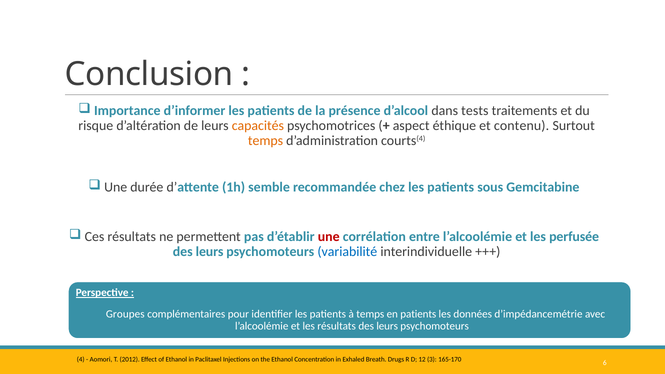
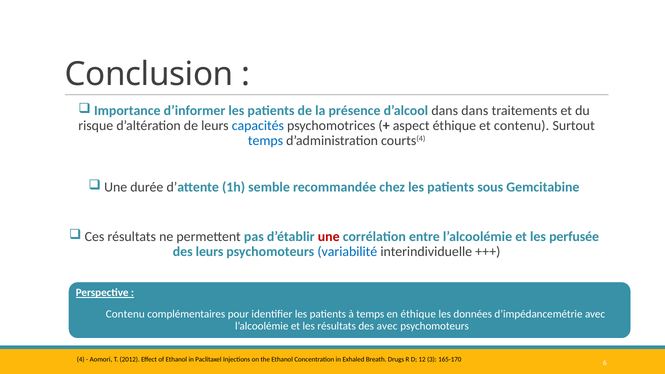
dans tests: tests -> dans
capacités colour: orange -> blue
temps at (266, 141) colour: orange -> blue
Groupes at (125, 314): Groupes -> Contenu
en patients: patients -> éthique
résultats des leurs: leurs -> avec
